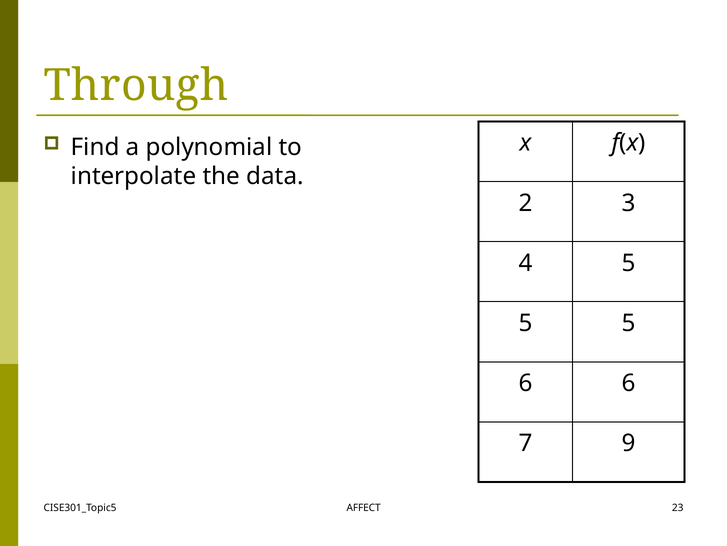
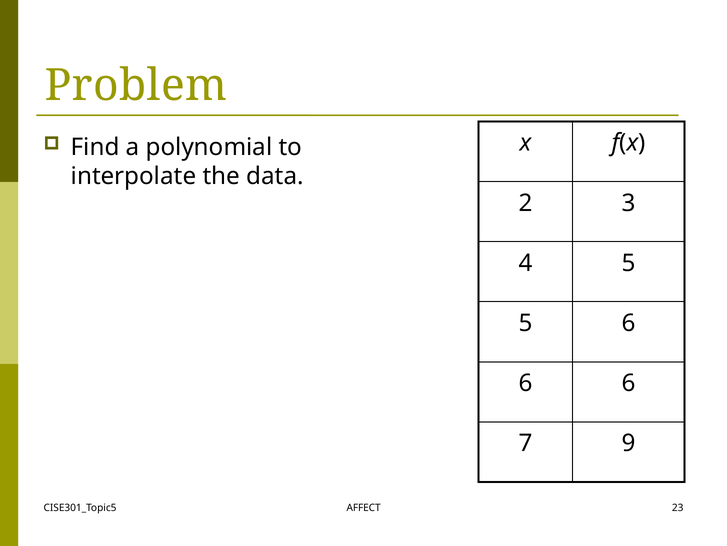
Through: Through -> Problem
5 at (629, 323): 5 -> 6
